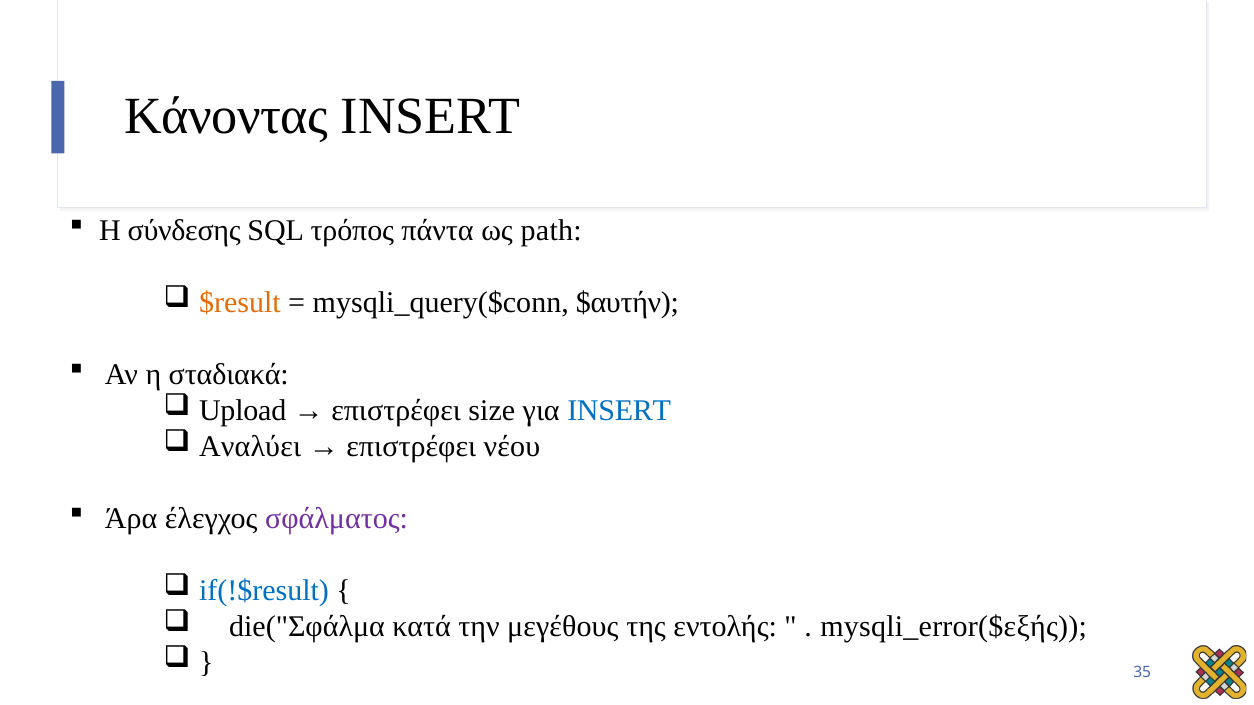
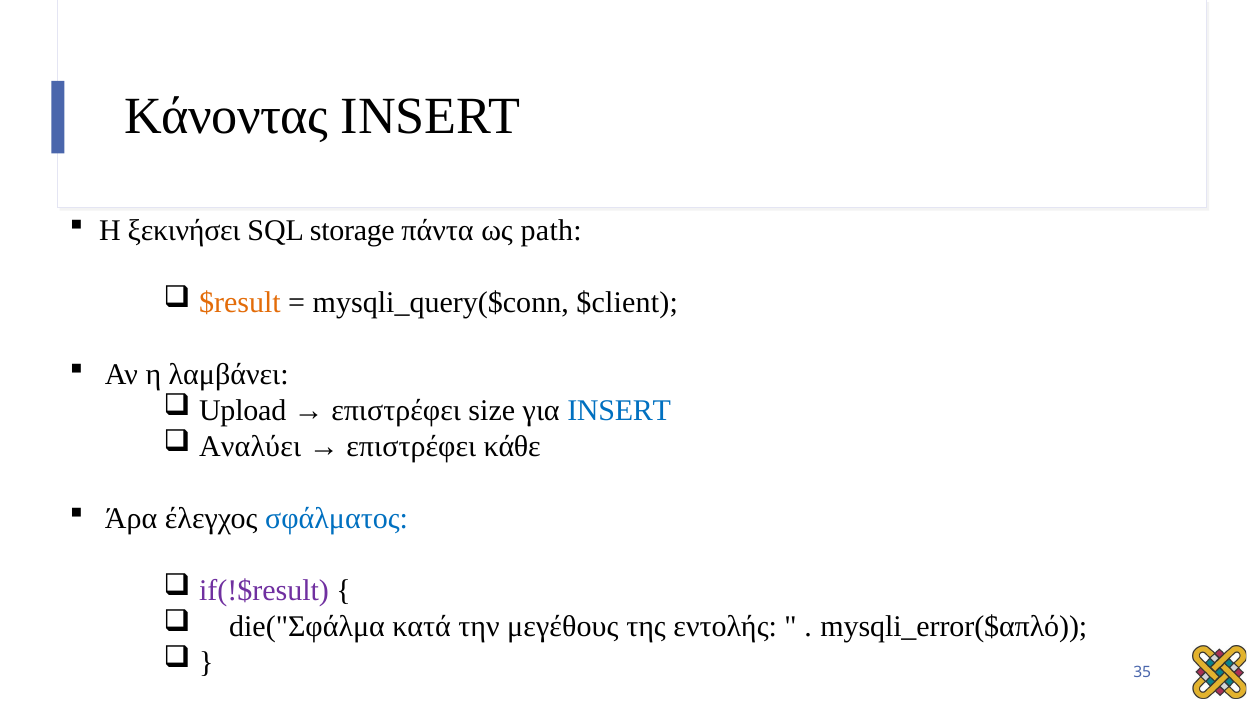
σύνδεσης: σύνδεσης -> ξεκινήσει
τρόπος: τρόπος -> storage
$αυτήν: $αυτήν -> $client
σταδιακά: σταδιακά -> λαμβάνει
νέου: νέου -> κάθε
σφάλματος colour: purple -> blue
if(!$result colour: blue -> purple
mysqli_error($εξής: mysqli_error($εξής -> mysqli_error($απλό
